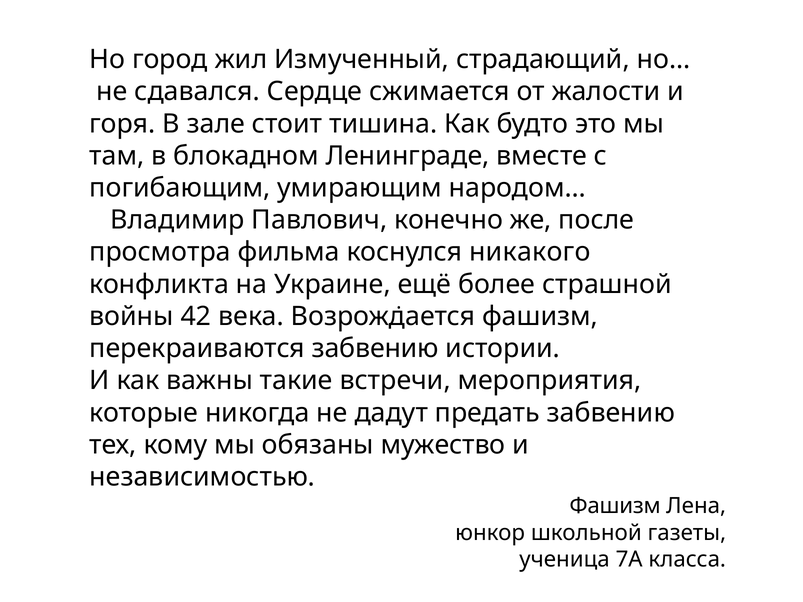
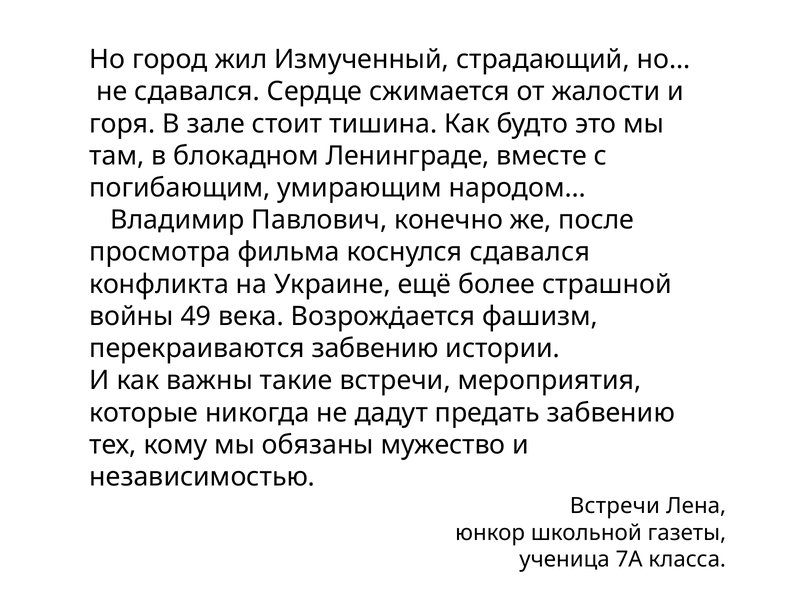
коснулся никакого: никакого -> сдавался
42: 42 -> 49
Фашизм at (615, 506): Фашизм -> Встречи
